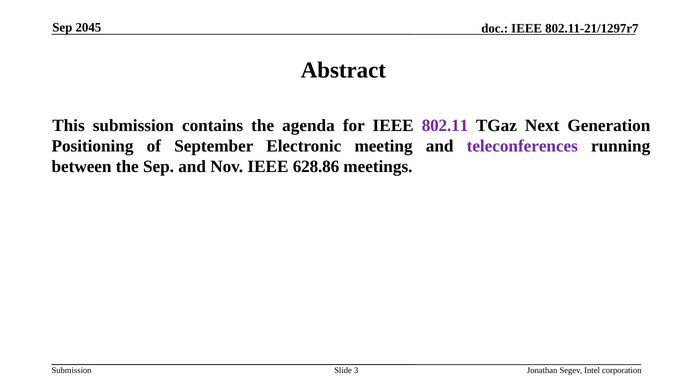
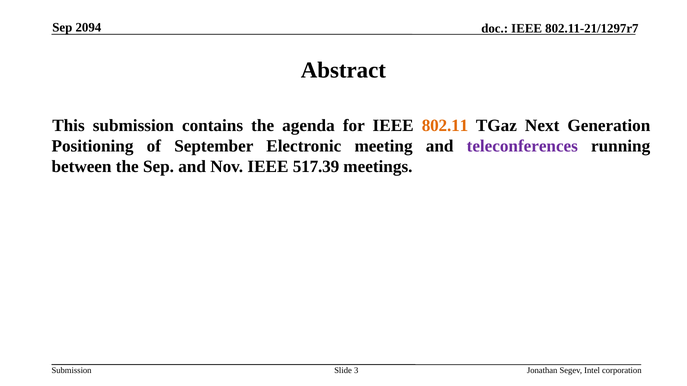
2045: 2045 -> 2094
802.11 colour: purple -> orange
628.86: 628.86 -> 517.39
